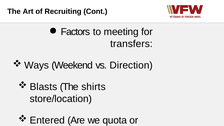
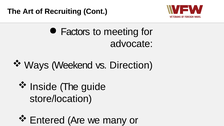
transfers: transfers -> advocate
Blasts: Blasts -> Inside
shirts: shirts -> guide
quota: quota -> many
